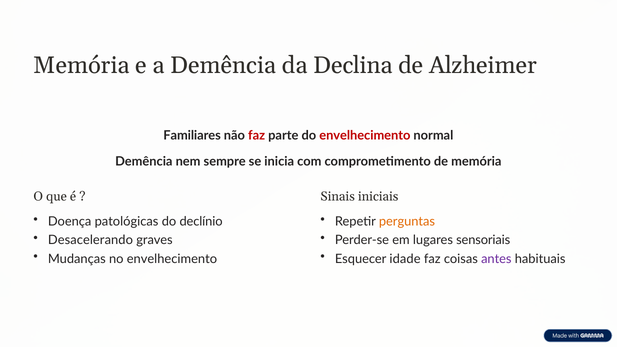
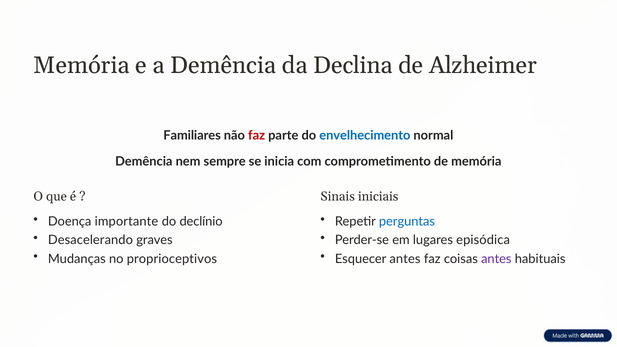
envelhecimento at (365, 135) colour: red -> blue
patológicas: patológicas -> importante
perguntas colour: orange -> blue
sensoriais: sensoriais -> episódica
no envelhecimento: envelhecimento -> proprioceptivos
Esquecer idade: idade -> antes
